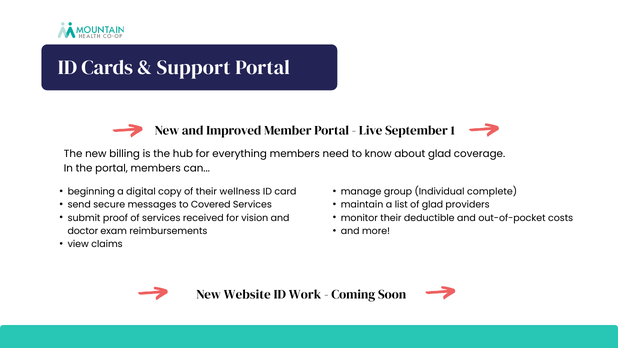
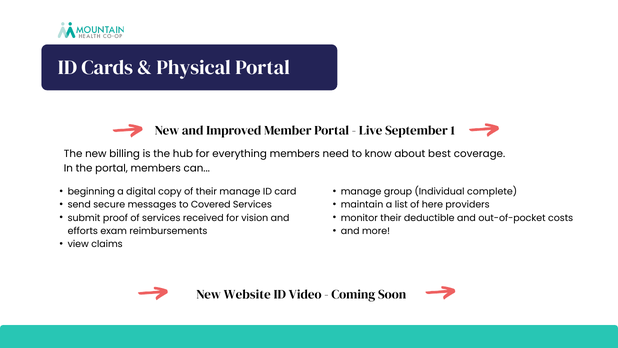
Support: Support -> Physical
about glad: glad -> best
their wellness: wellness -> manage
of glad: glad -> here
doctor: doctor -> efforts
Work: Work -> Video
